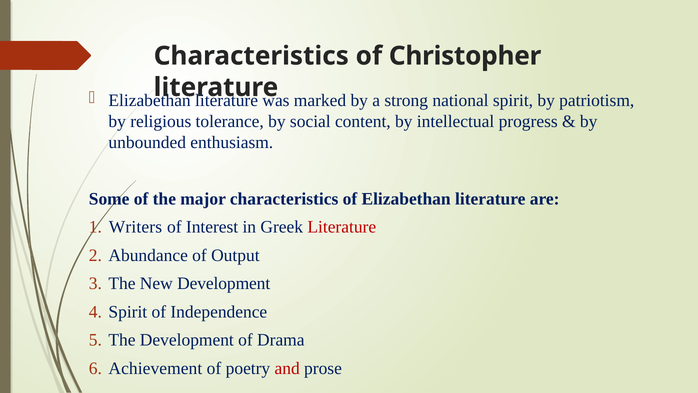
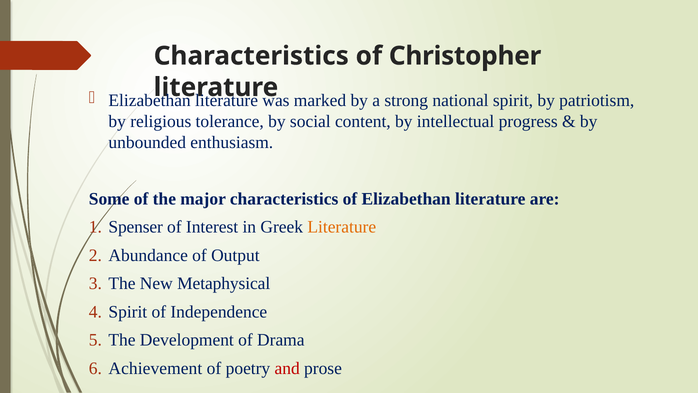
Writers: Writers -> Spenser
Literature at (342, 227) colour: red -> orange
New Development: Development -> Metaphysical
